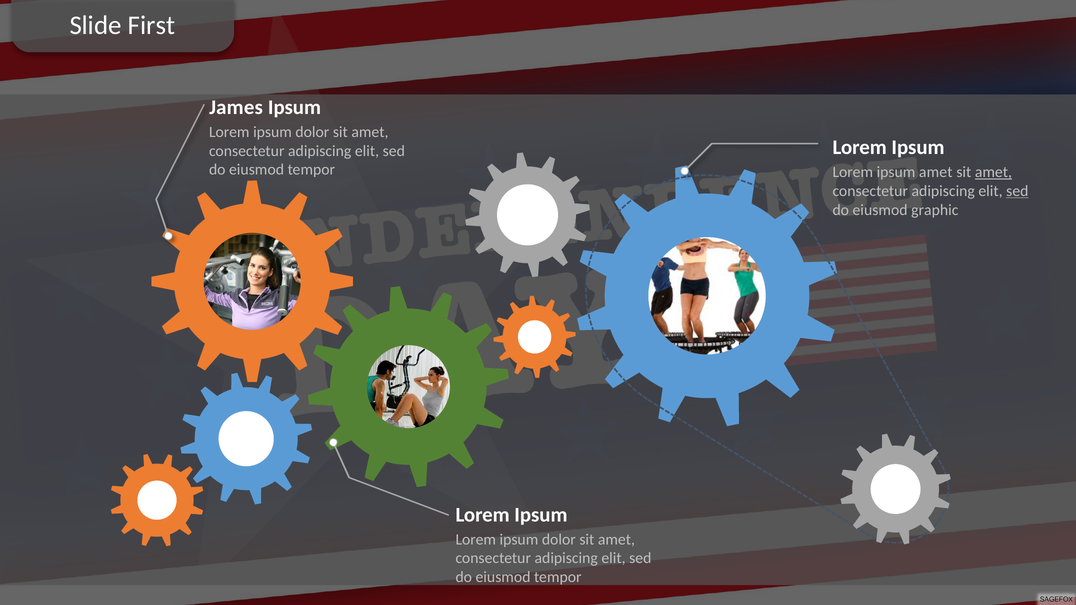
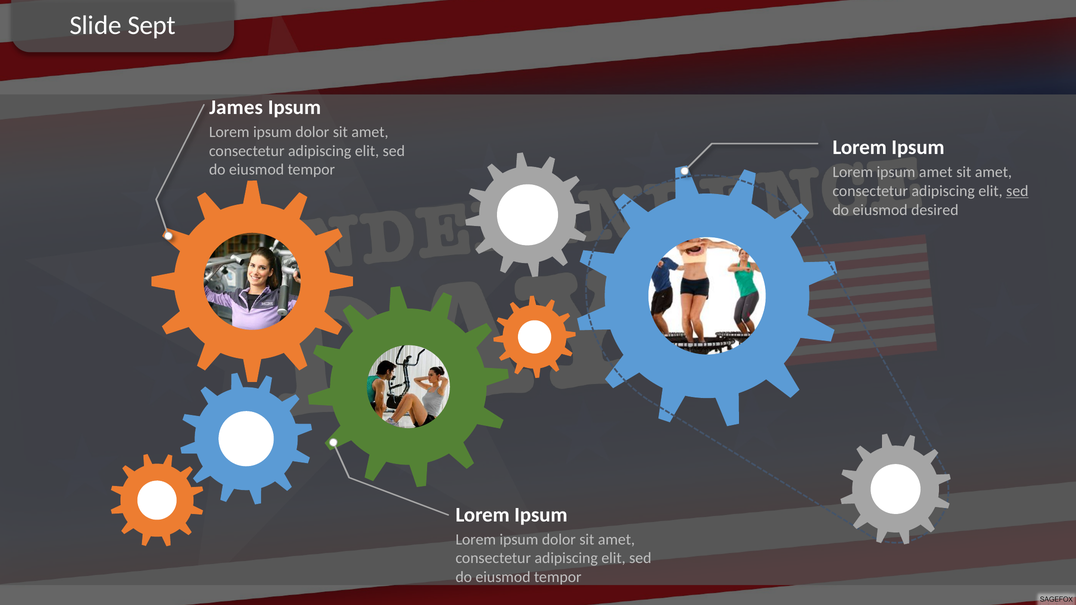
First: First -> Sept
amet at (993, 172) underline: present -> none
graphic: graphic -> desired
